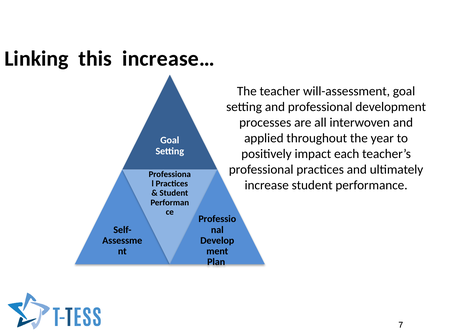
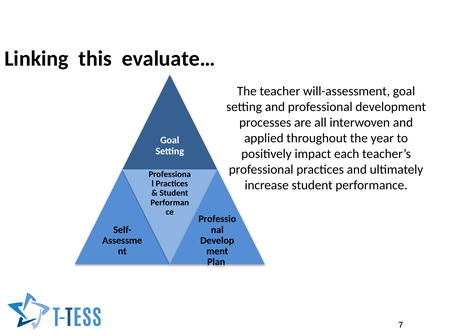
increase…: increase… -> evaluate…
